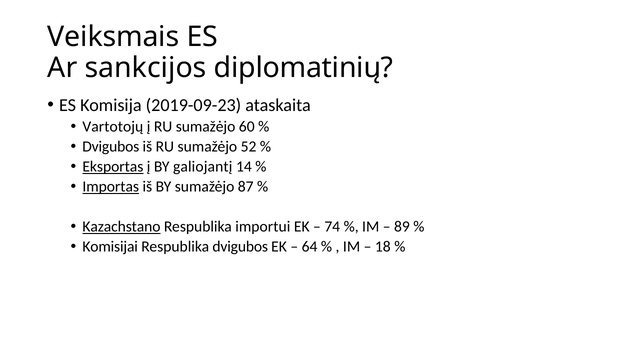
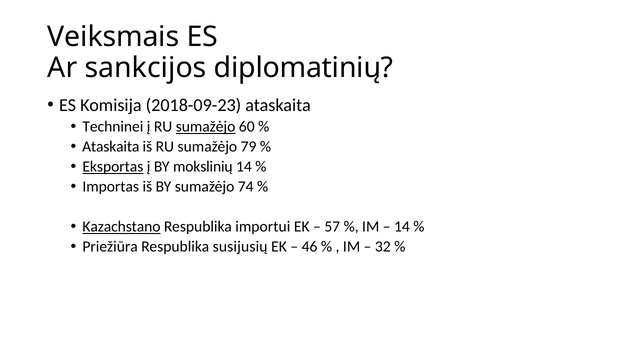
2019-09-23: 2019-09-23 -> 2018-09-23
Vartotojų: Vartotojų -> Techninei
sumažėjo at (206, 127) underline: none -> present
Dvigubos at (111, 147): Dvigubos -> Ataskaita
52: 52 -> 79
galiojantį: galiojantį -> mokslinių
Importas underline: present -> none
87: 87 -> 74
74: 74 -> 57
89 at (402, 227): 89 -> 14
Komisijai: Komisijai -> Priežiūra
Respublika dvigubos: dvigubos -> susijusių
64: 64 -> 46
18: 18 -> 32
